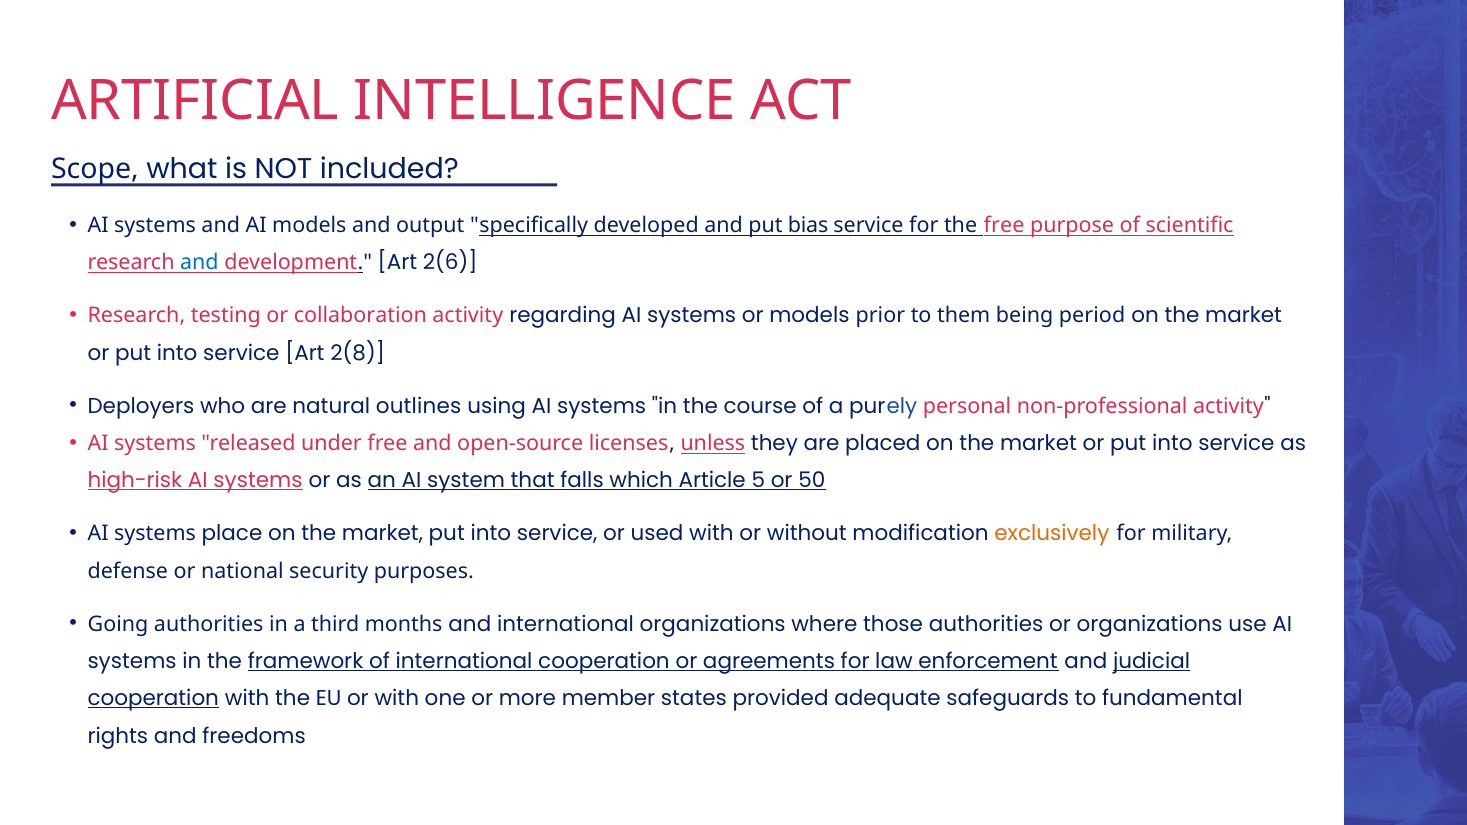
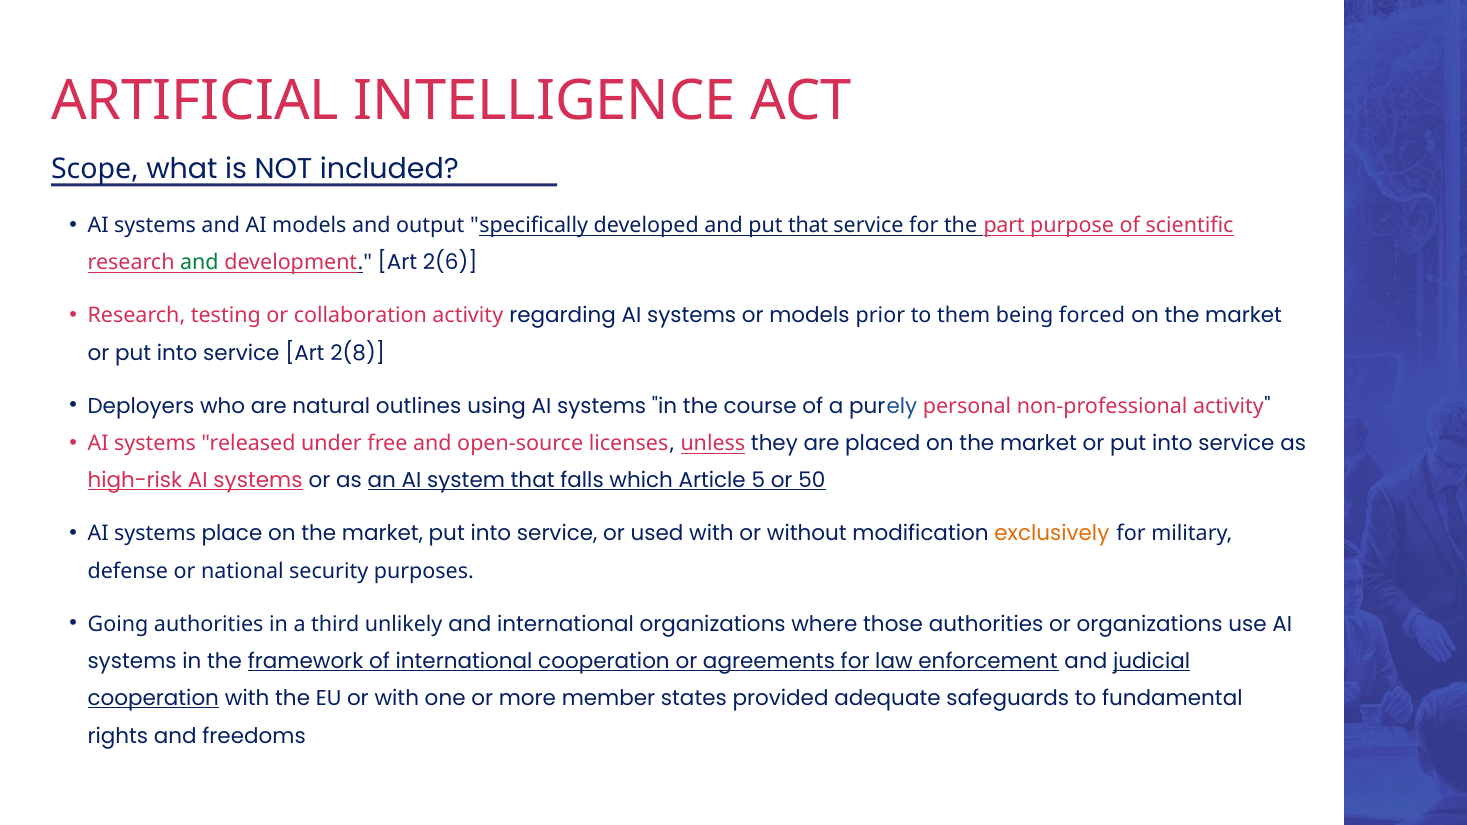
put bias: bias -> that
the free: free -> part
and at (199, 263) colour: blue -> green
period: period -> forced
months: months -> unlikely
